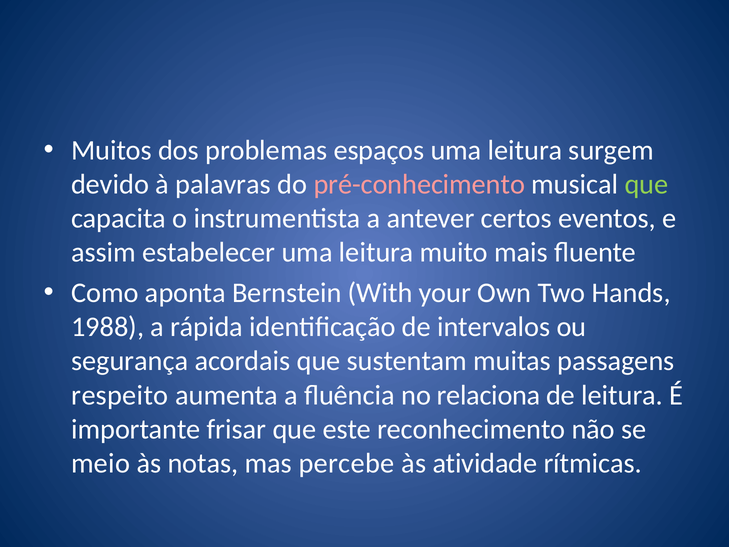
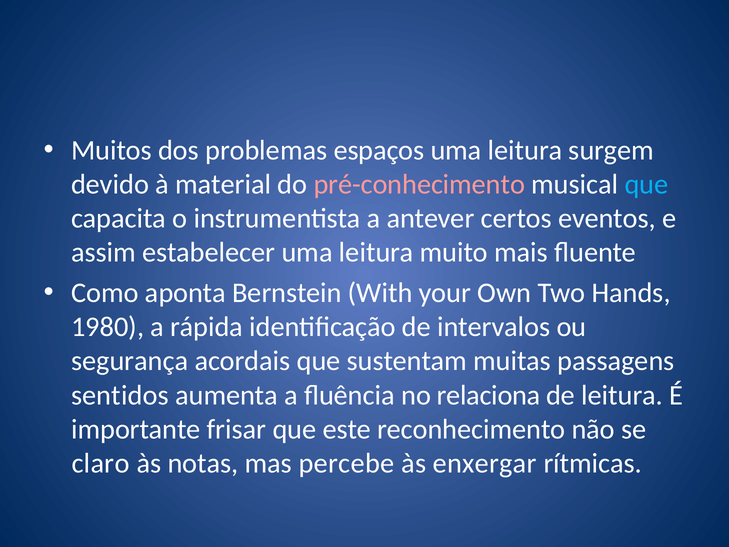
palavras: palavras -> material
que at (647, 184) colour: light green -> light blue
1988: 1988 -> 1980
respeito: respeito -> sentidos
meio: meio -> claro
atividade: atividade -> enxergar
